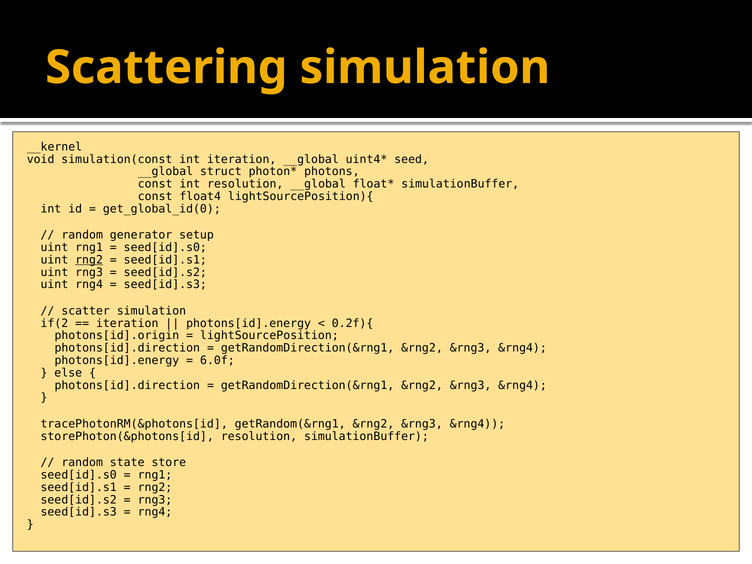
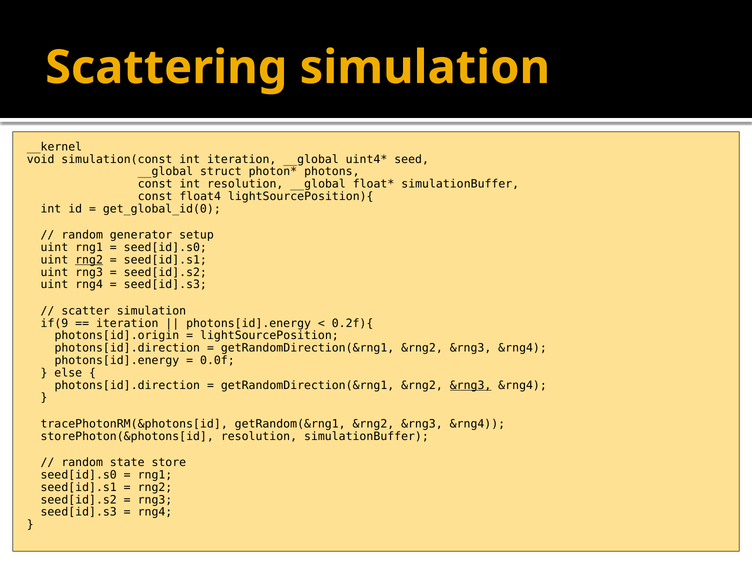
if(2: if(2 -> if(9
6.0f: 6.0f -> 0.0f
&rng3 at (471, 385) underline: none -> present
